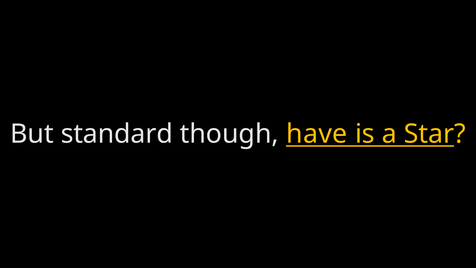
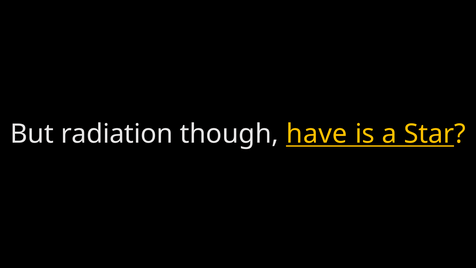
standard: standard -> radiation
